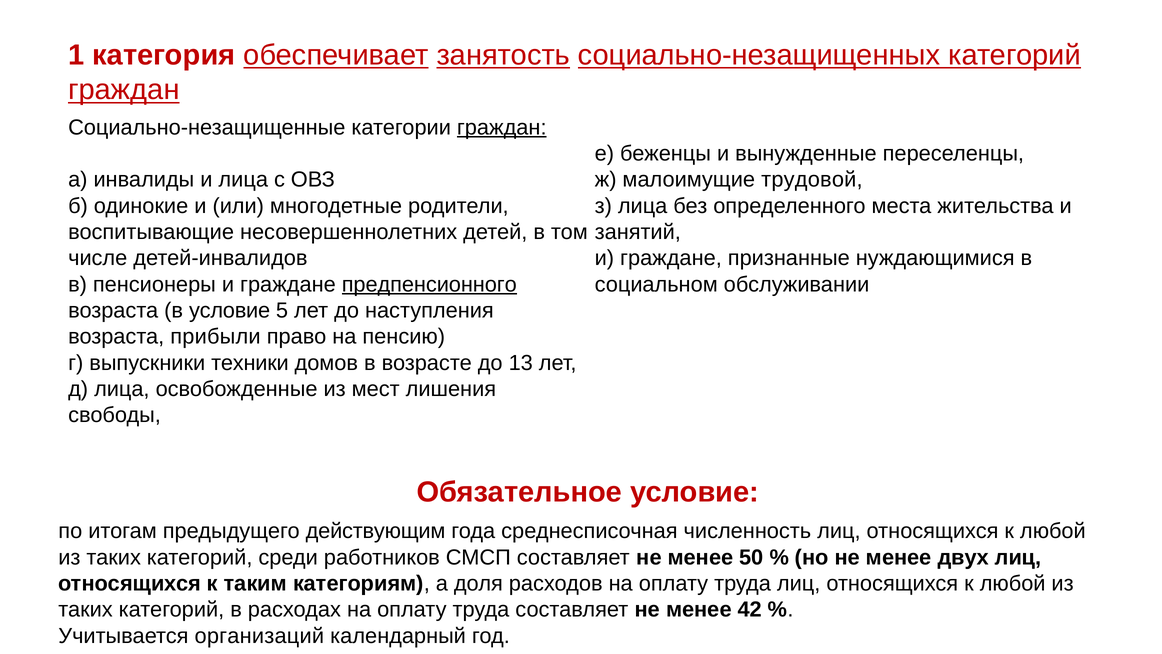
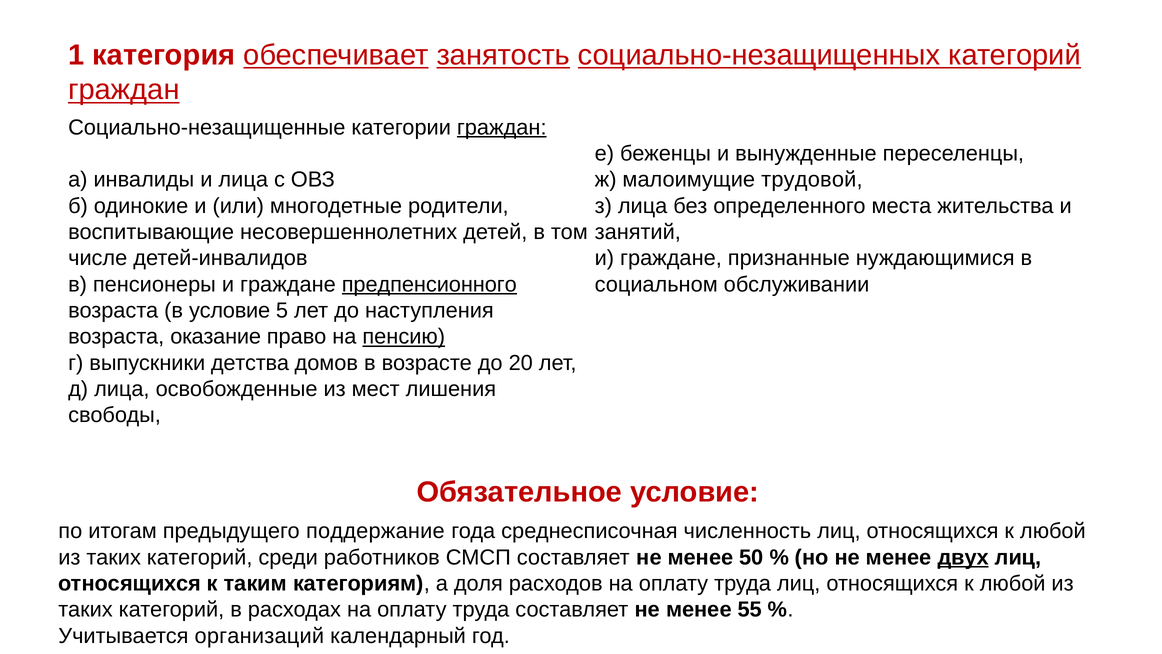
прибыли: прибыли -> оказание
пенсию underline: none -> present
техники: техники -> детства
13: 13 -> 20
действующим: действующим -> поддержание
двух underline: none -> present
42: 42 -> 55
